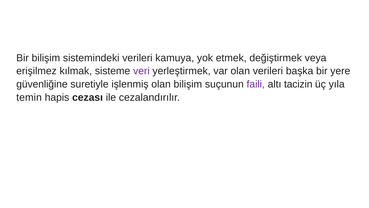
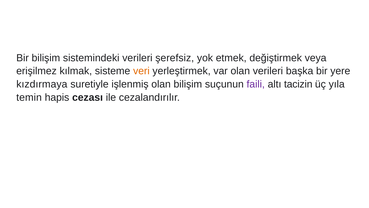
kamuya: kamuya -> şerefsiz
veri colour: purple -> orange
güvenliğine: güvenliğine -> kızdırmaya
